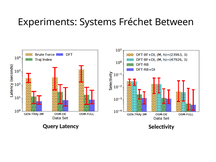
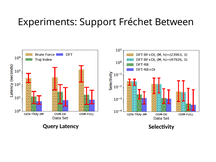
Systems: Systems -> Support
